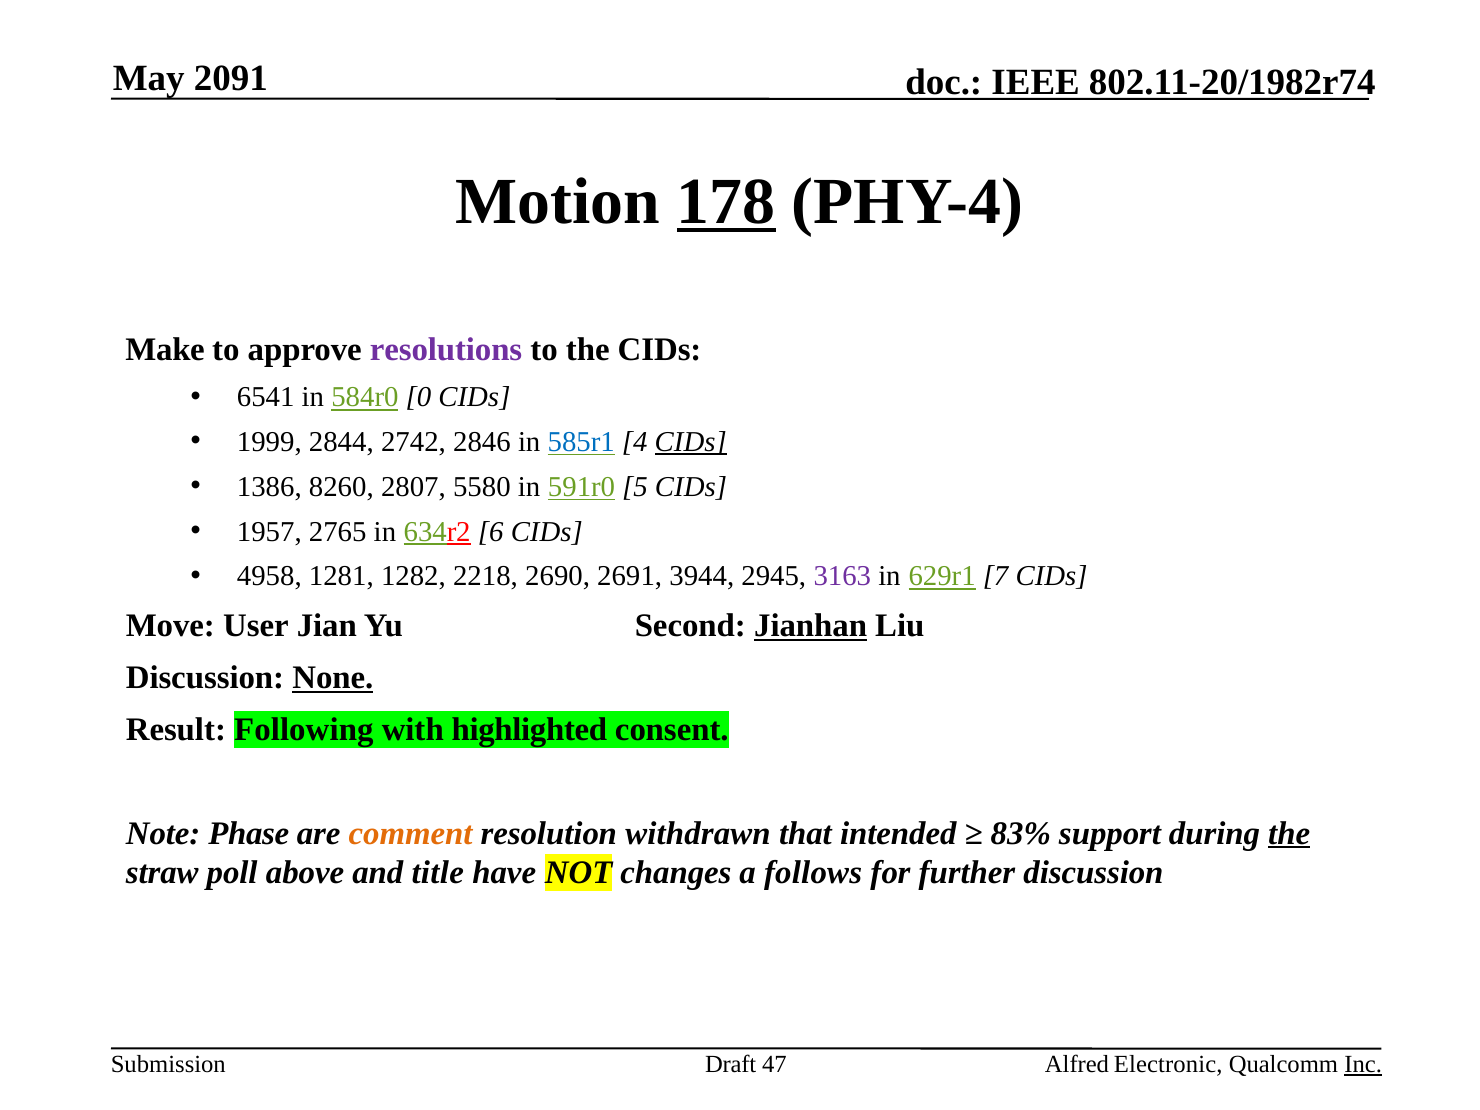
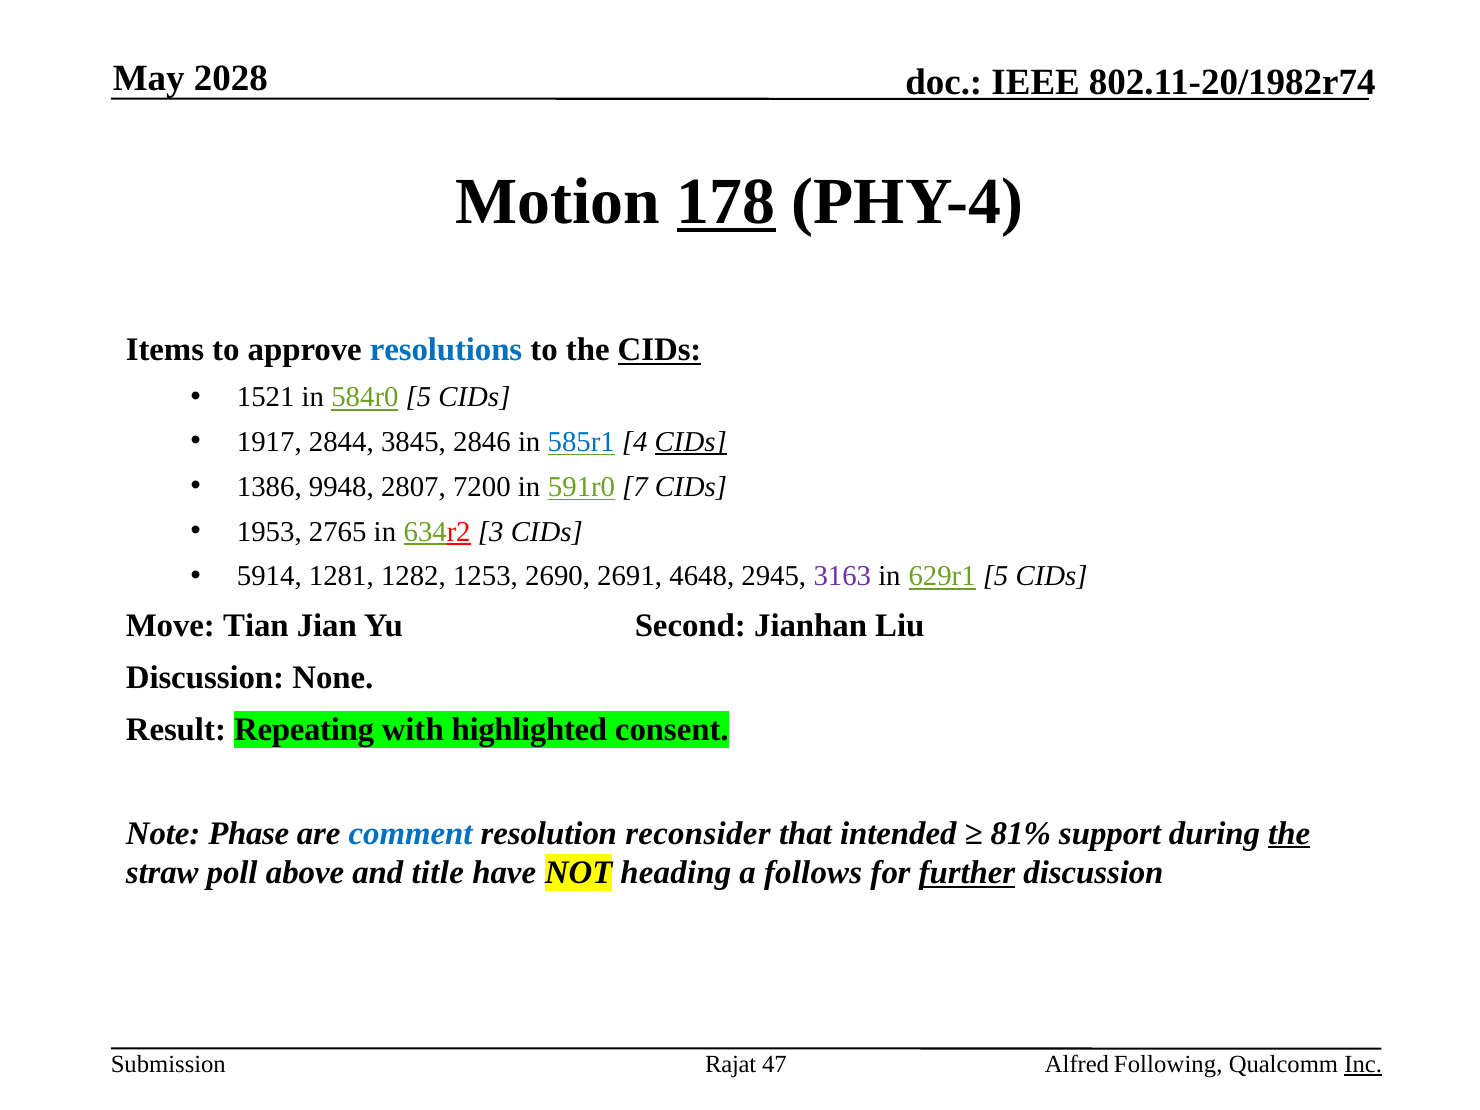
2091: 2091 -> 2028
Make: Make -> Items
resolutions colour: purple -> blue
CIDs at (660, 350) underline: none -> present
6541: 6541 -> 1521
584r0 0: 0 -> 5
1999: 1999 -> 1917
2742: 2742 -> 3845
8260: 8260 -> 9948
5580: 5580 -> 7200
5: 5 -> 7
1957: 1957 -> 1953
6: 6 -> 3
4958: 4958 -> 5914
2218: 2218 -> 1253
3944: 3944 -> 4648
629r1 7: 7 -> 5
User: User -> Tian
Jianhan underline: present -> none
None underline: present -> none
Following: Following -> Repeating
comment colour: orange -> blue
withdrawn: withdrawn -> reconsider
83%: 83% -> 81%
changes: changes -> heading
further underline: none -> present
Draft: Draft -> Rajat
Electronic: Electronic -> Following
